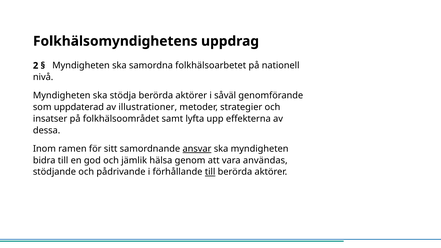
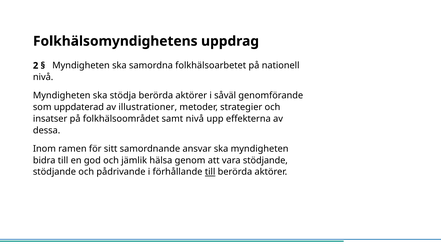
samt lyfta: lyfta -> nivå
ansvar underline: present -> none
vara användas: användas -> stödjande
